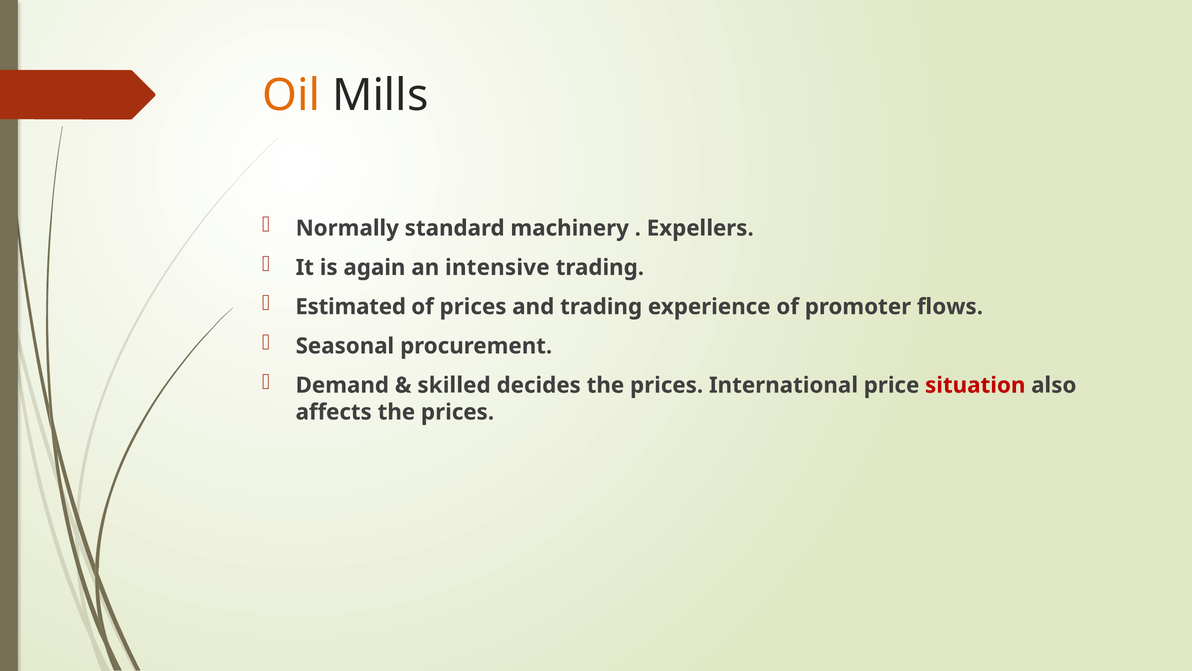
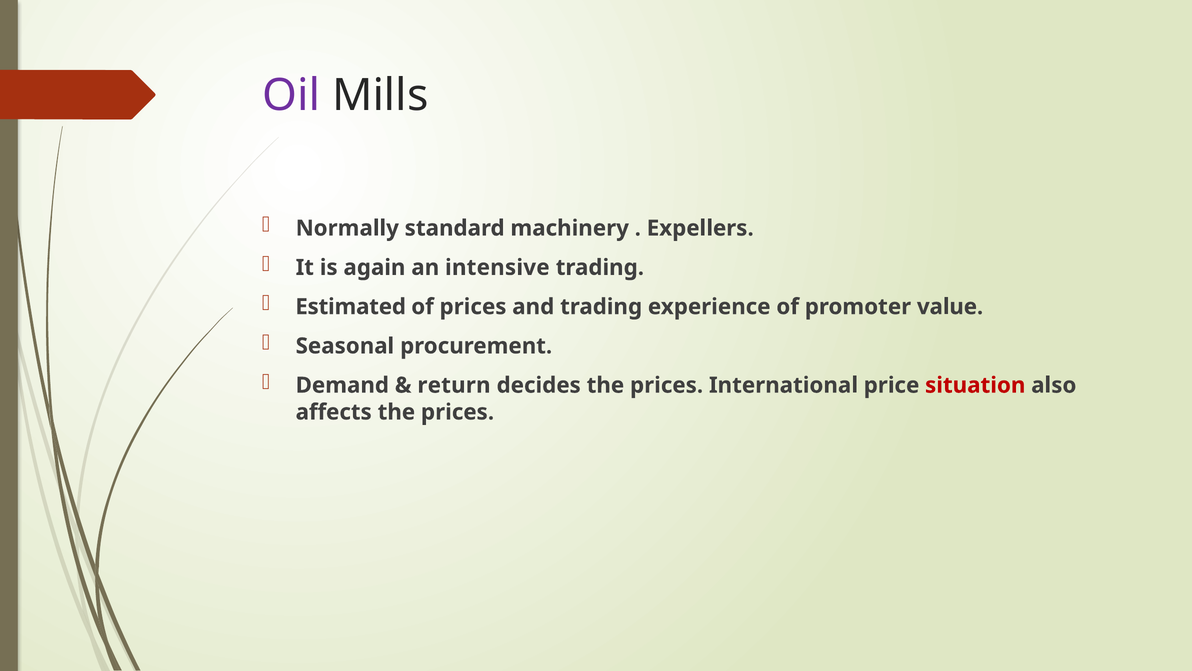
Oil colour: orange -> purple
flows: flows -> value
skilled: skilled -> return
